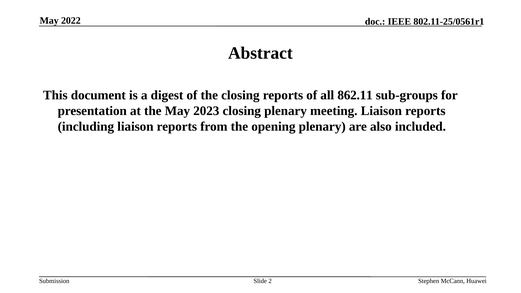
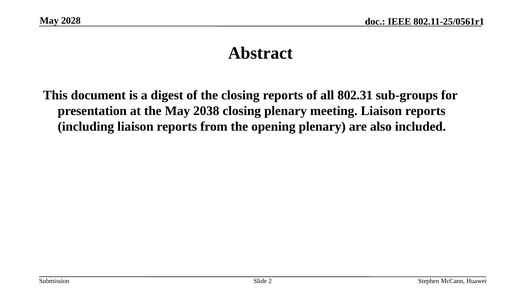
2022: 2022 -> 2028
862.11: 862.11 -> 802.31
2023: 2023 -> 2038
